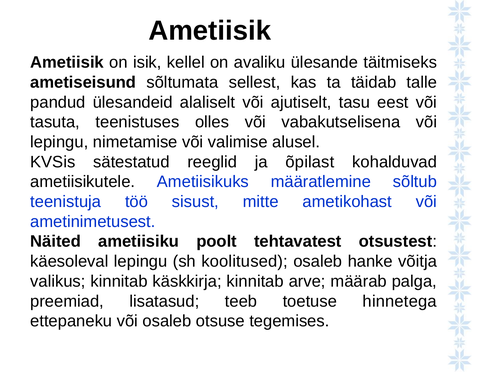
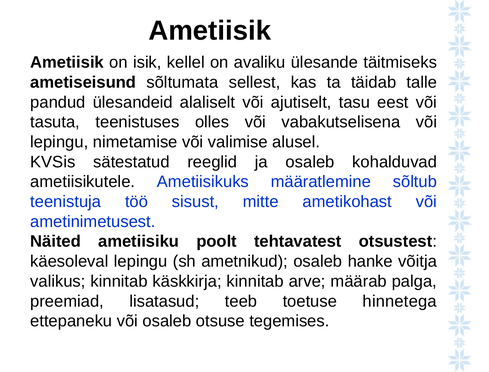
ja õpilast: õpilast -> osaleb
koolitused: koolitused -> ametnikud
